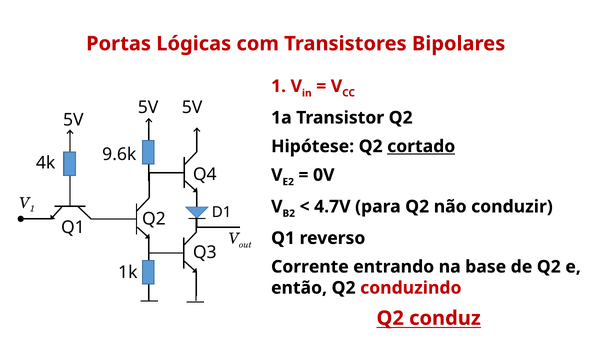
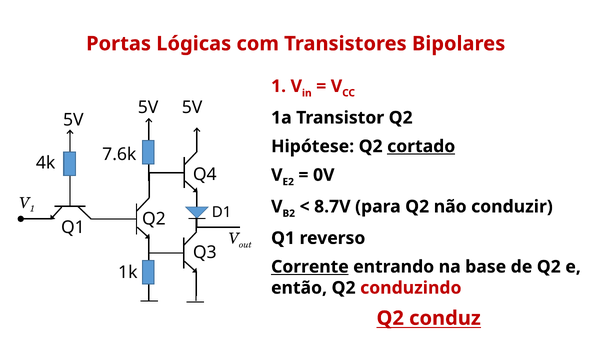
9.6k: 9.6k -> 7.6k
4.7V: 4.7V -> 8.7V
Corrente underline: none -> present
